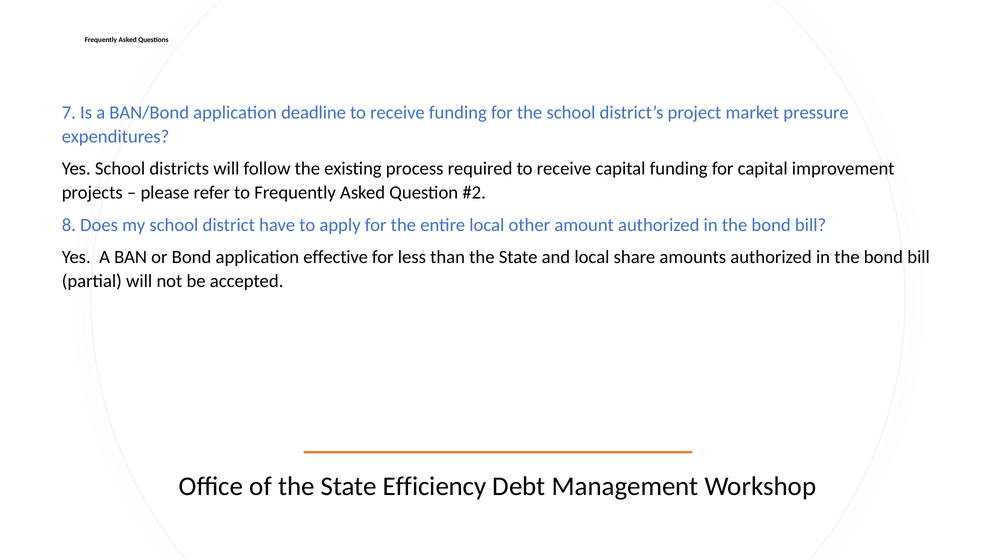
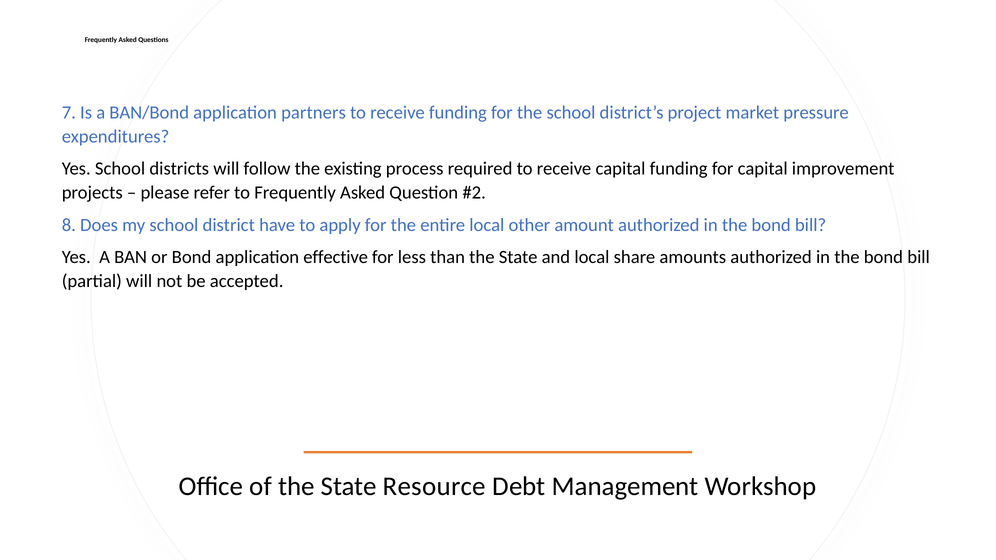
deadline: deadline -> partners
Efficiency: Efficiency -> Resource
